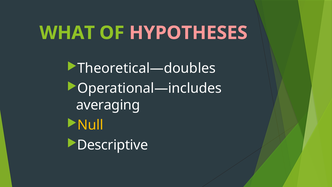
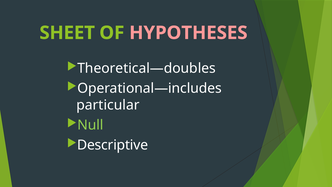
WHAT: WHAT -> SHEET
averaging: averaging -> particular
Null colour: yellow -> light green
